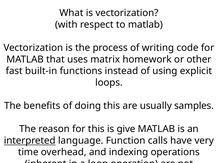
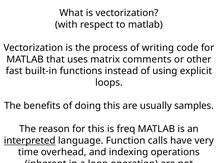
homework: homework -> comments
give: give -> freq
